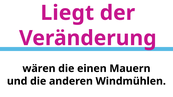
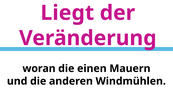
wären: wären -> woran
